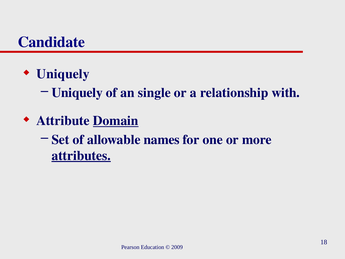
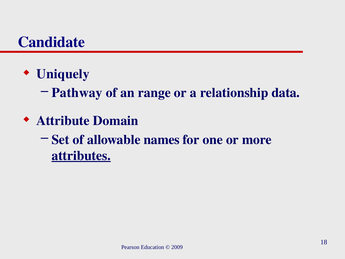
Uniquely at (77, 93): Uniquely -> Pathway
single: single -> range
with: with -> data
Domain underline: present -> none
